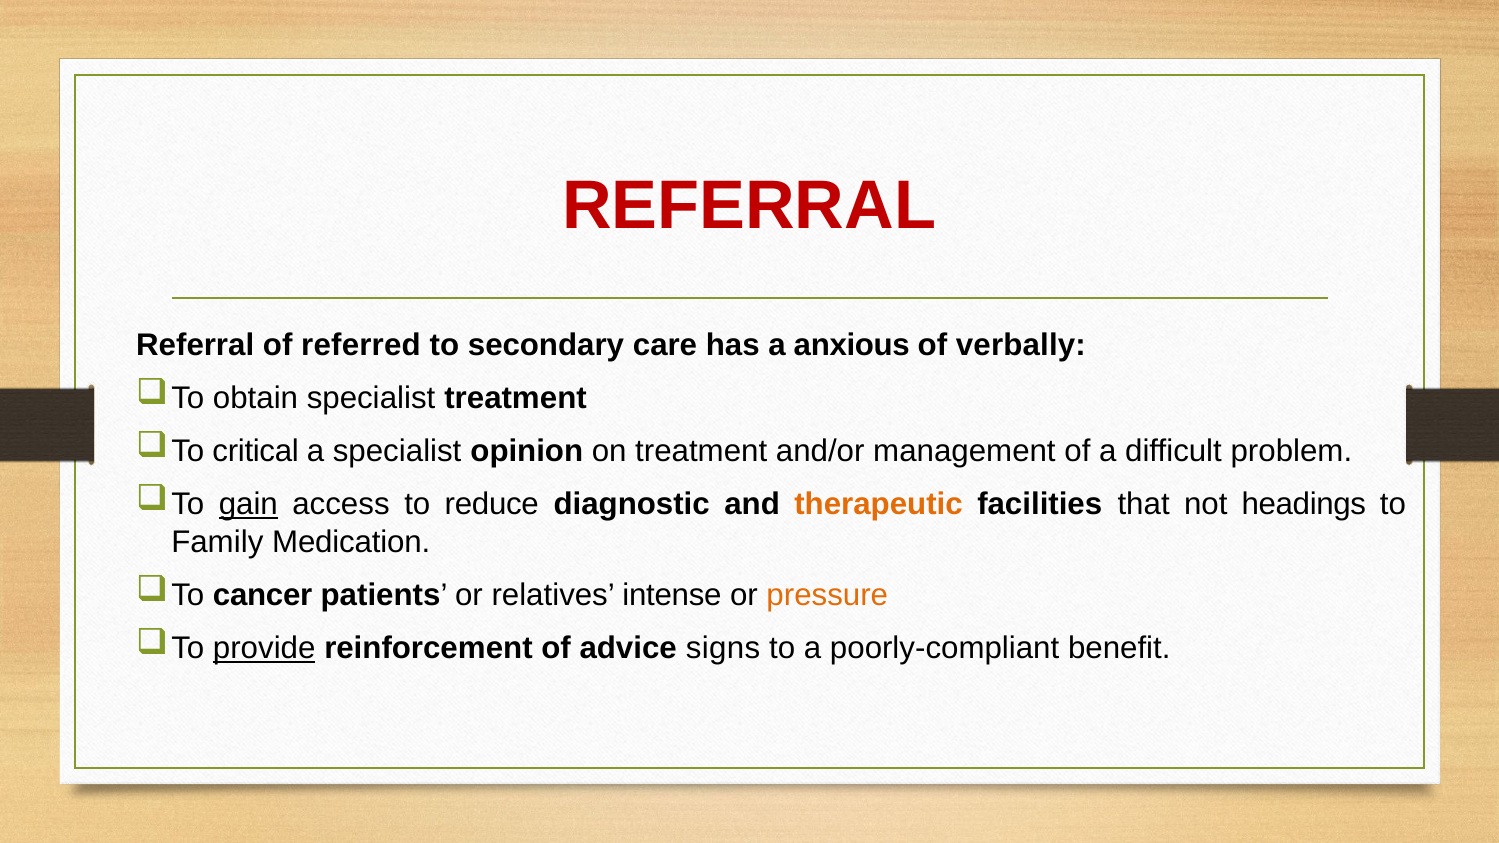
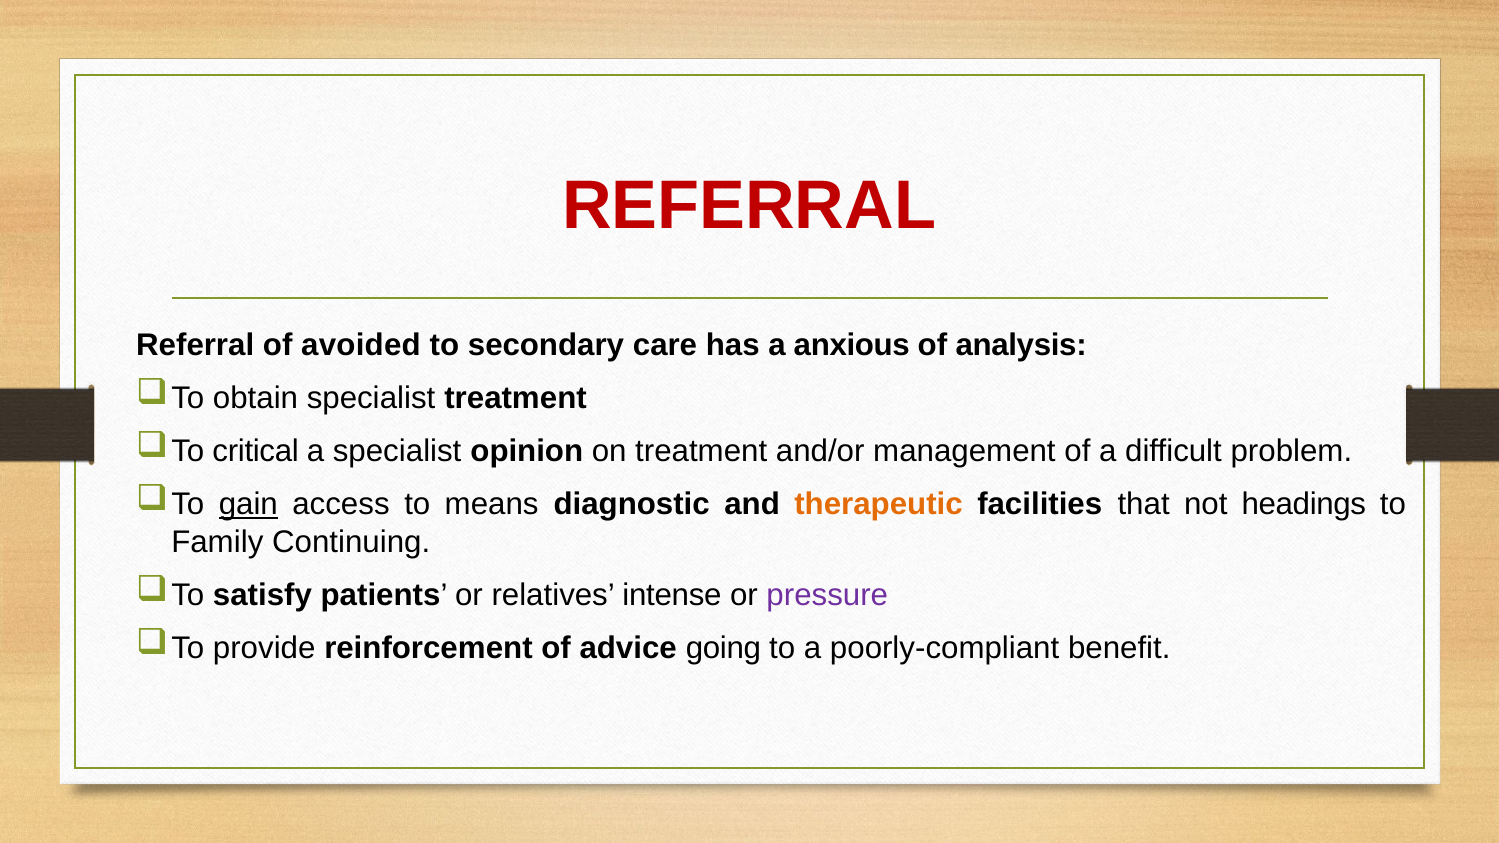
referred: referred -> avoided
verbally: verbally -> analysis
reduce: reduce -> means
Medication: Medication -> Continuing
cancer: cancer -> satisfy
pressure colour: orange -> purple
provide underline: present -> none
signs: signs -> going
